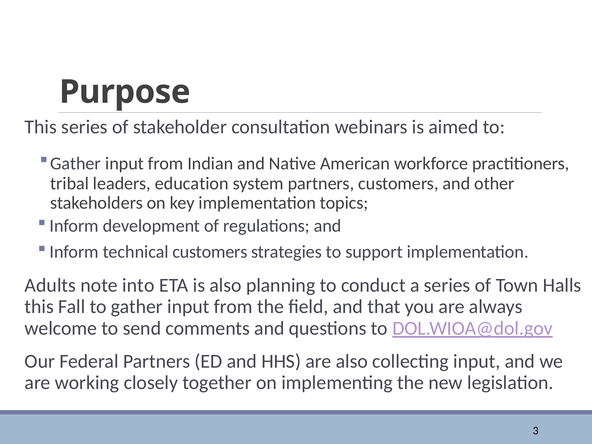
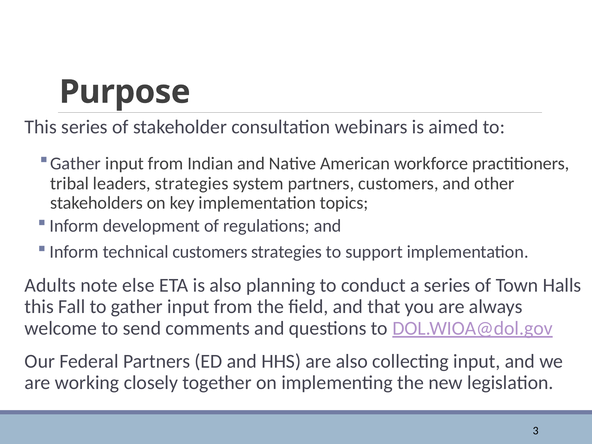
leaders education: education -> strategies
into: into -> else
